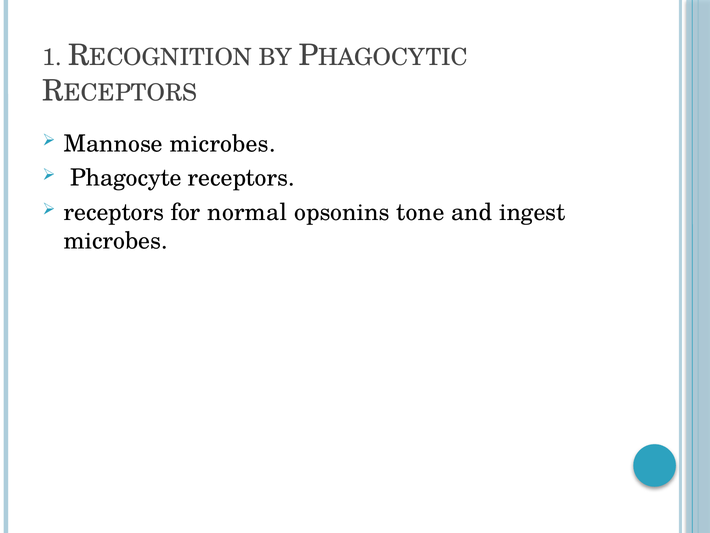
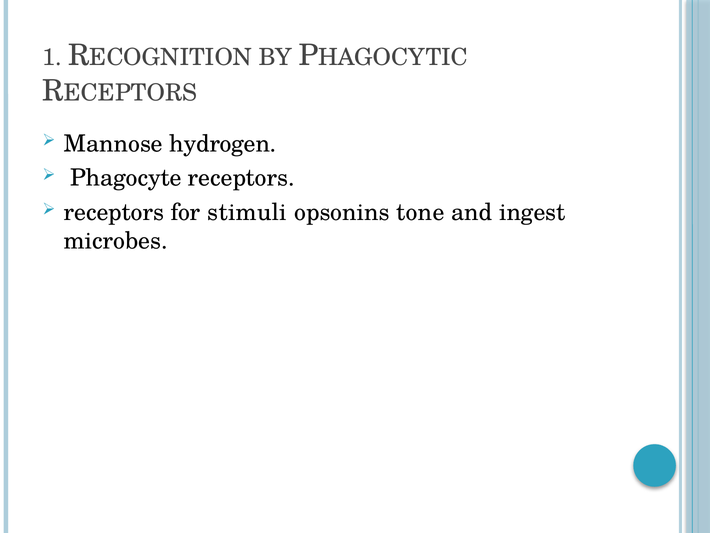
Mannose microbes: microbes -> hydrogen
normal: normal -> stimuli
